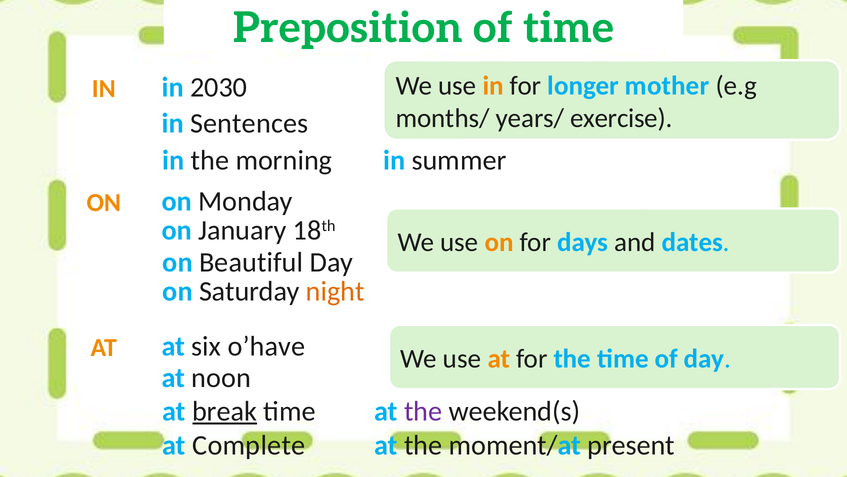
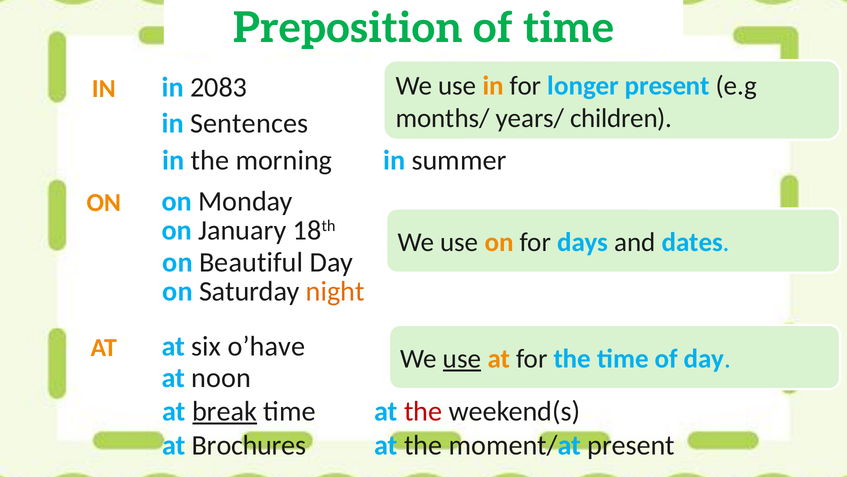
2030: 2030 -> 2083
longer mother: mother -> present
exercise: exercise -> children
use at (462, 358) underline: none -> present
the at (423, 411) colour: purple -> red
Complete: Complete -> Brochures
